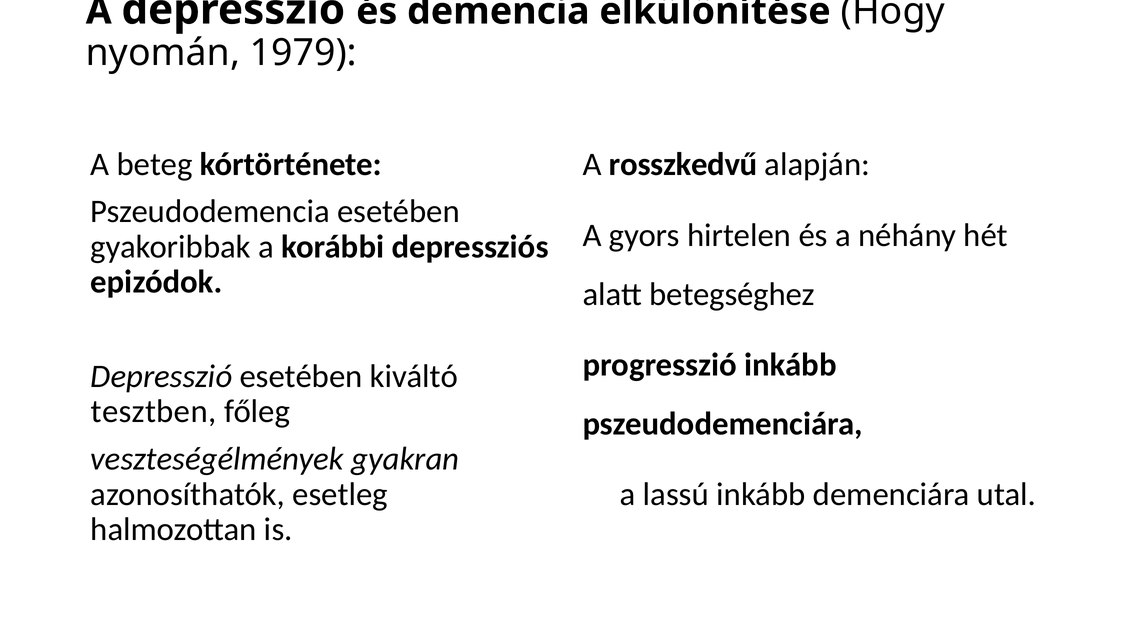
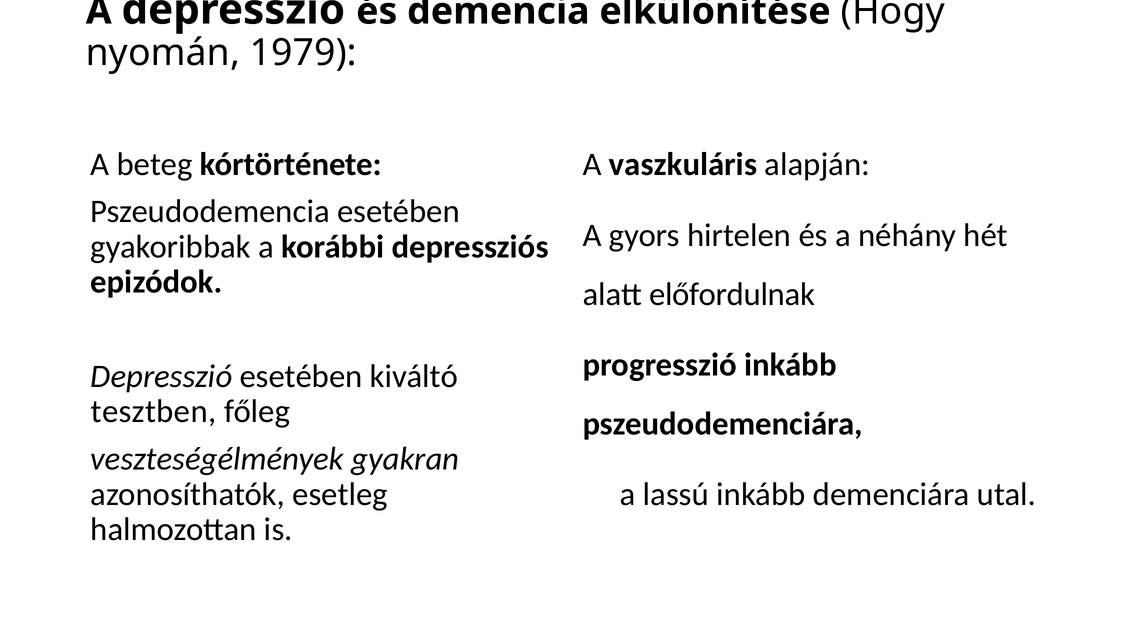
rosszkedvű: rosszkedvű -> vaszkuláris
betegséghez: betegséghez -> előfordulnak
